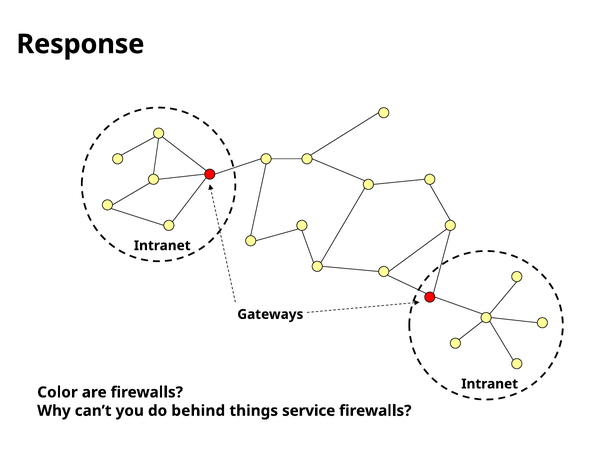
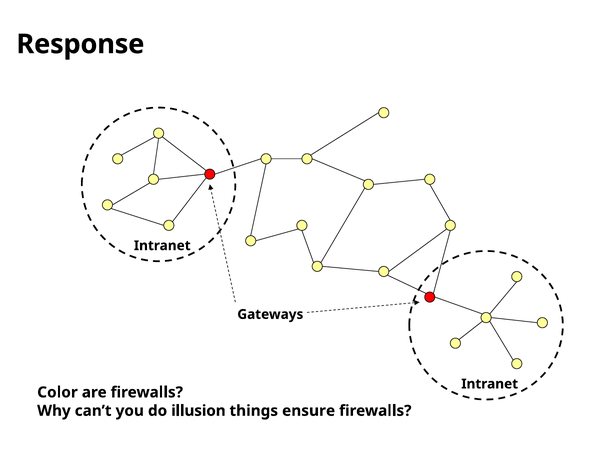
behind: behind -> illusion
service: service -> ensure
